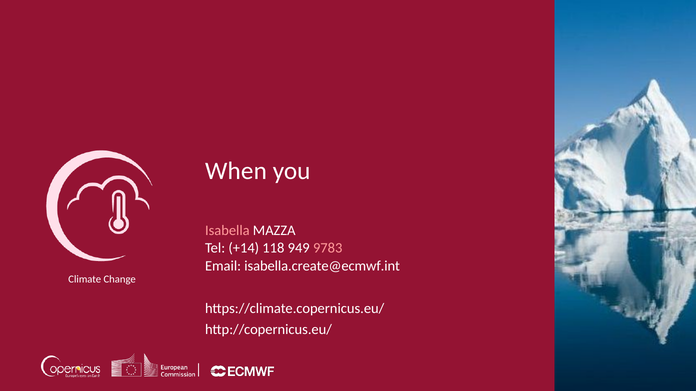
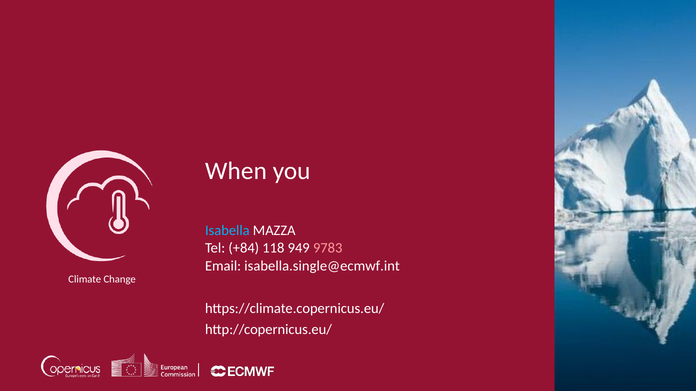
Isabella colour: pink -> light blue
+14: +14 -> +84
isabella.create@ecmwf.int: isabella.create@ecmwf.int -> isabella.single@ecmwf.int
